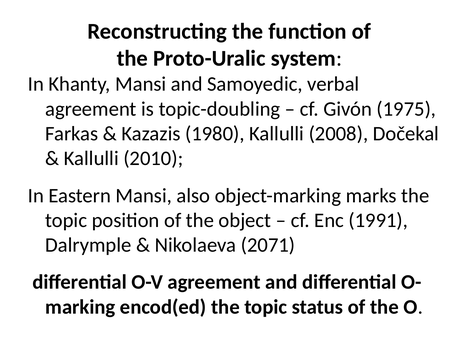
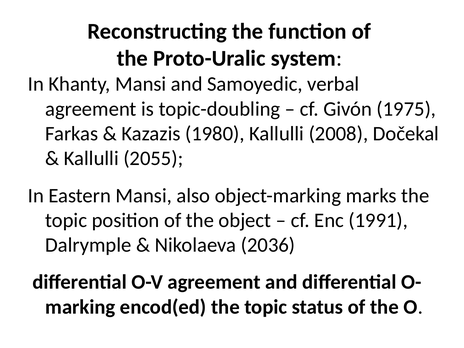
2010: 2010 -> 2055
2071: 2071 -> 2036
